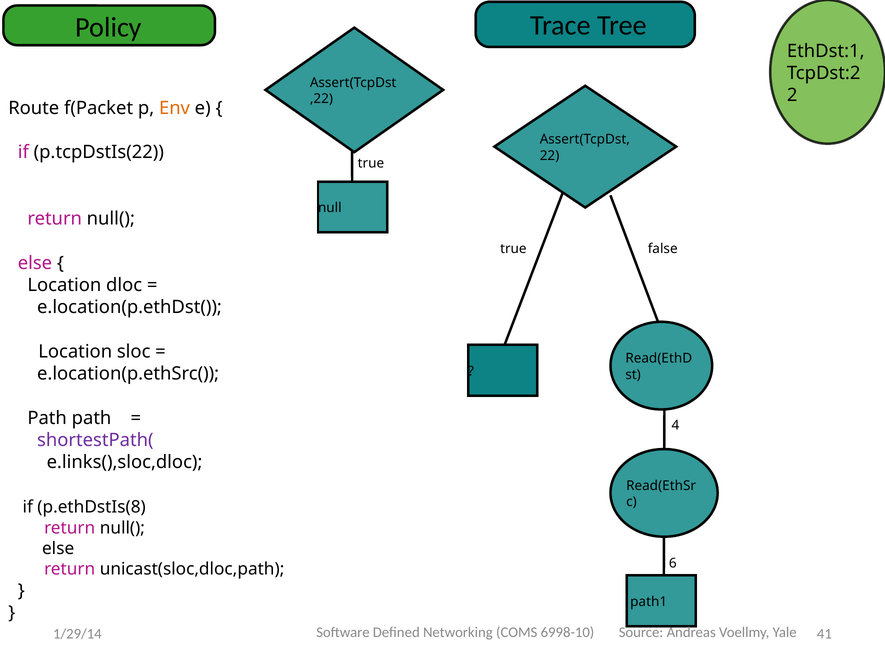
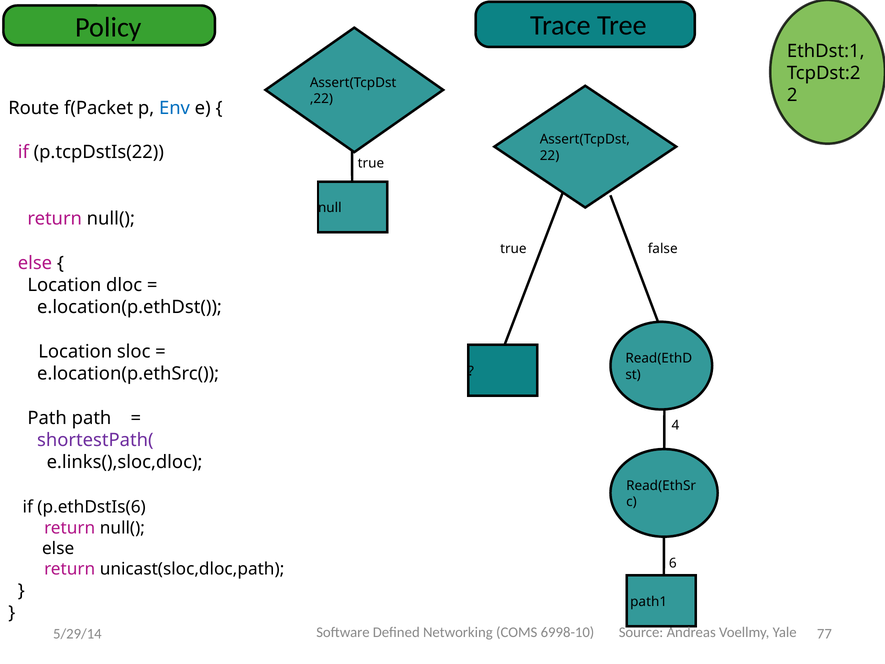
Env colour: orange -> blue
p.ethDstIs(8: p.ethDstIs(8 -> p.ethDstIs(6
41: 41 -> 77
1/29/14: 1/29/14 -> 5/29/14
